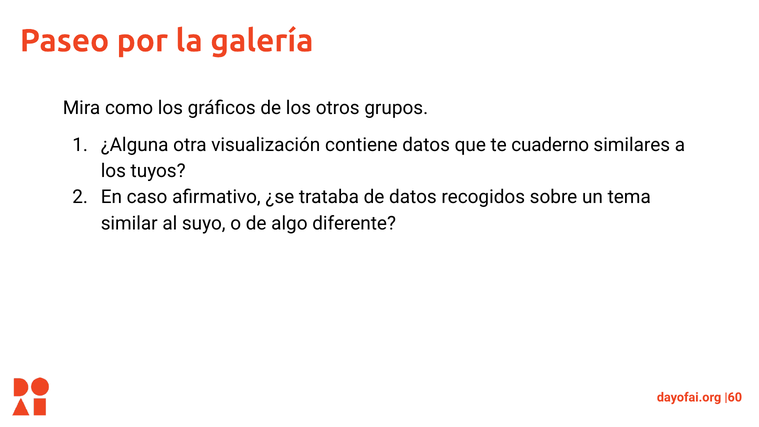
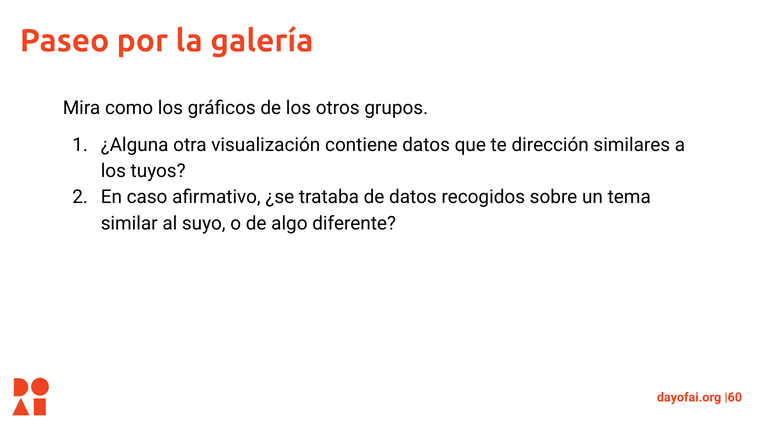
cuaderno: cuaderno -> dirección
